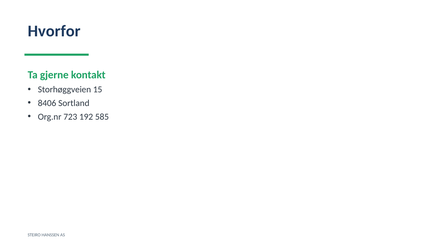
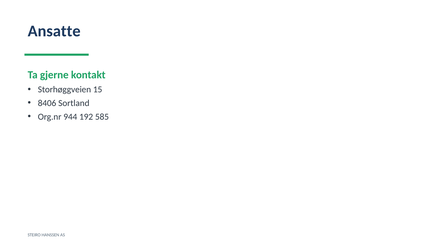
Hvorfor: Hvorfor -> Ansatte
723: 723 -> 944
